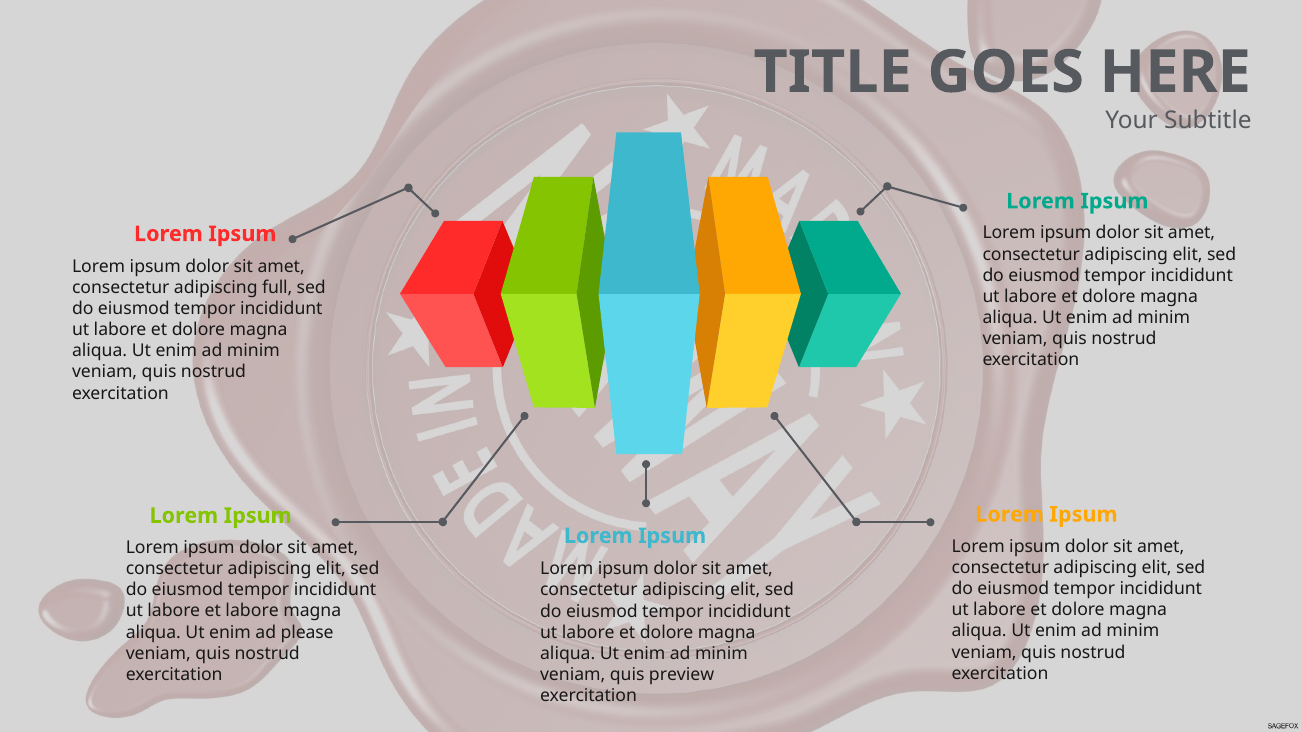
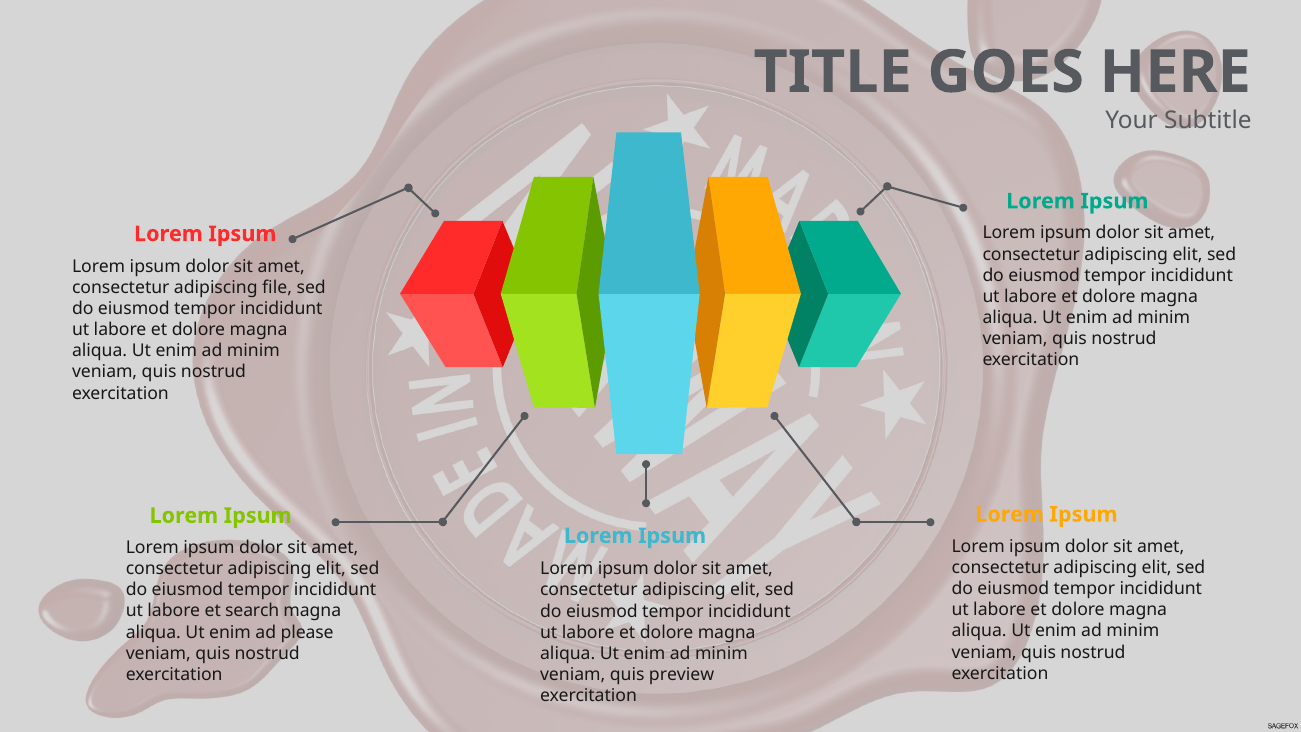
full: full -> file
et labore: labore -> search
